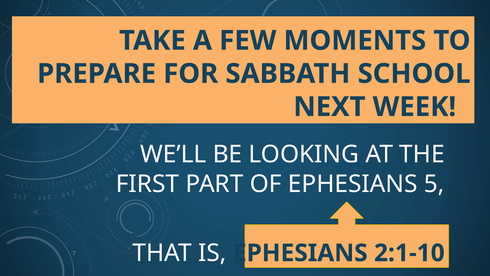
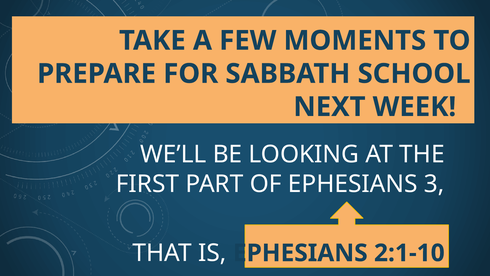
5: 5 -> 3
